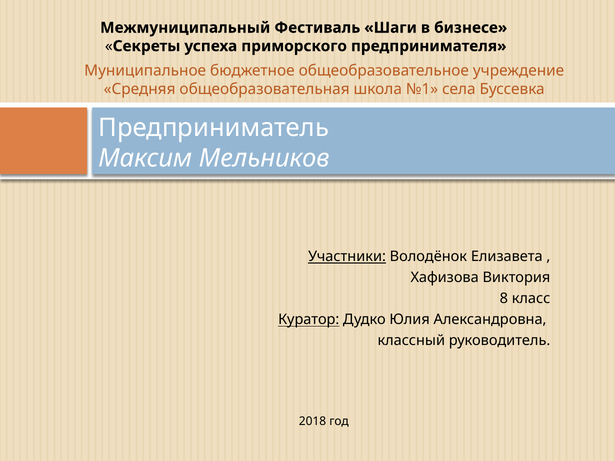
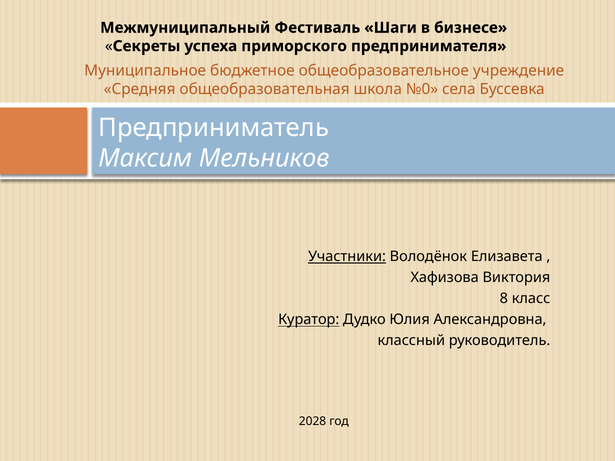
№1: №1 -> №0
2018: 2018 -> 2028
